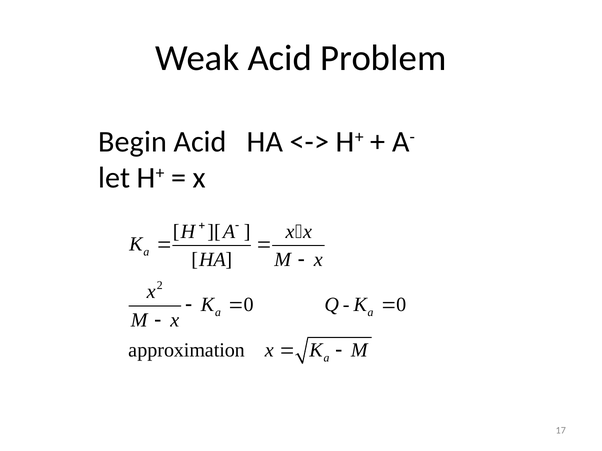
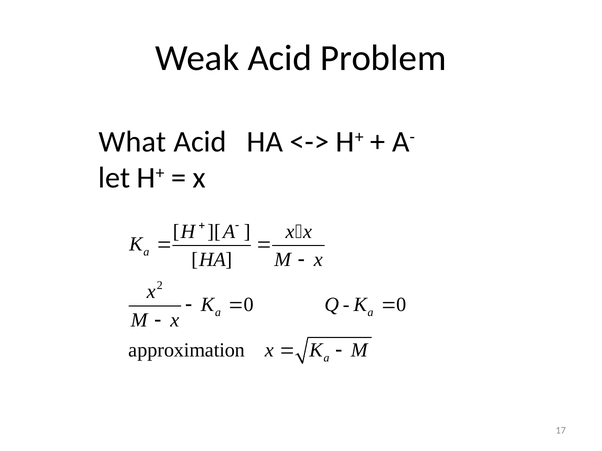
Begin: Begin -> What
